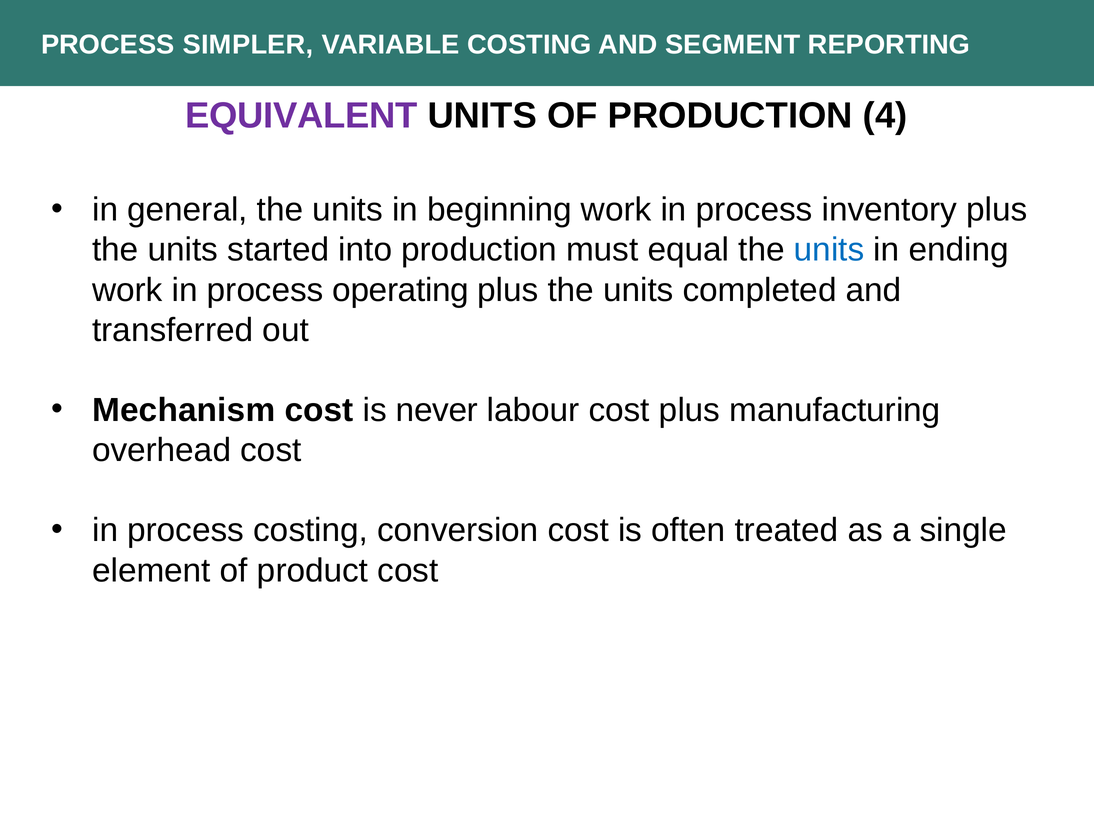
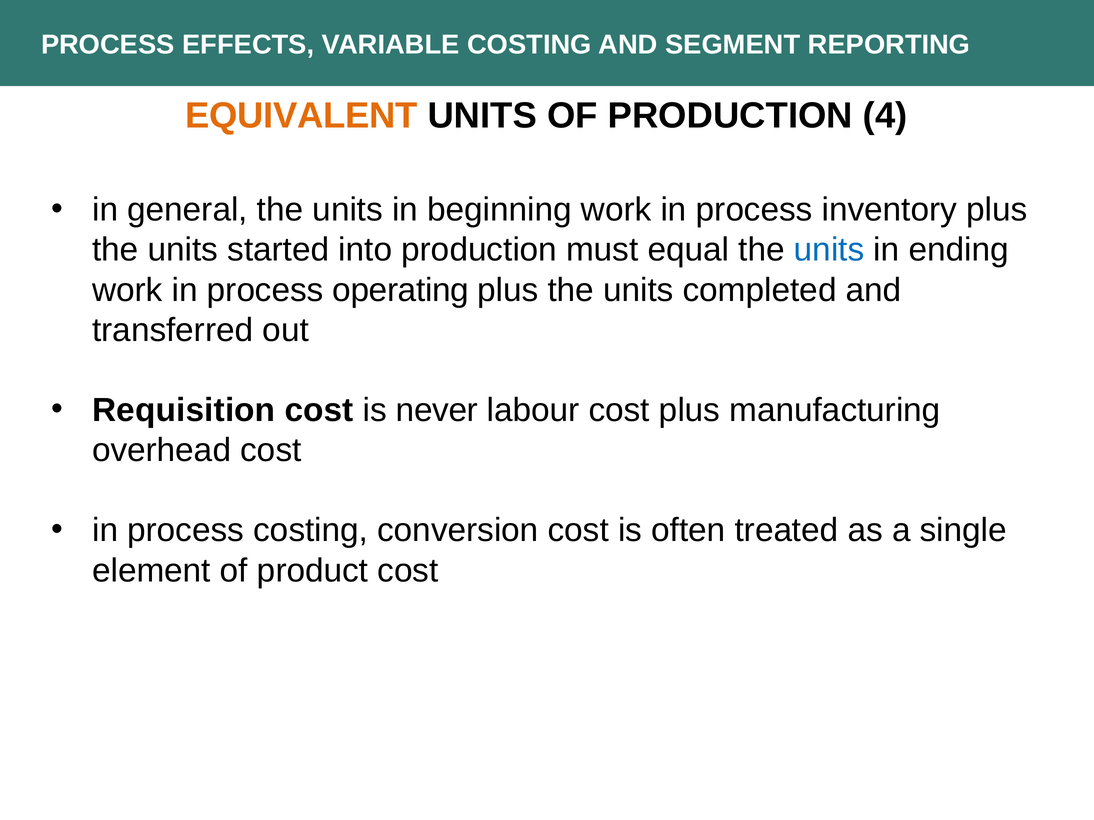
SIMPLER: SIMPLER -> EFFECTS
EQUIVALENT colour: purple -> orange
Mechanism: Mechanism -> Requisition
